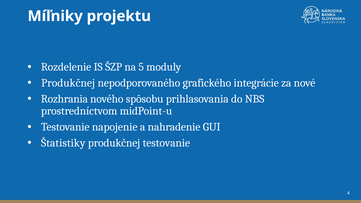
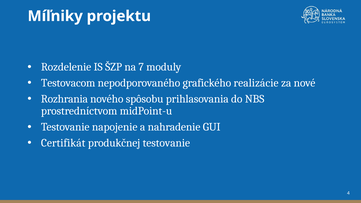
5: 5 -> 7
Produkčnej at (68, 83): Produkčnej -> Testovacom
integrácie: integrácie -> realizácie
Štatistiky: Štatistiky -> Certifikát
